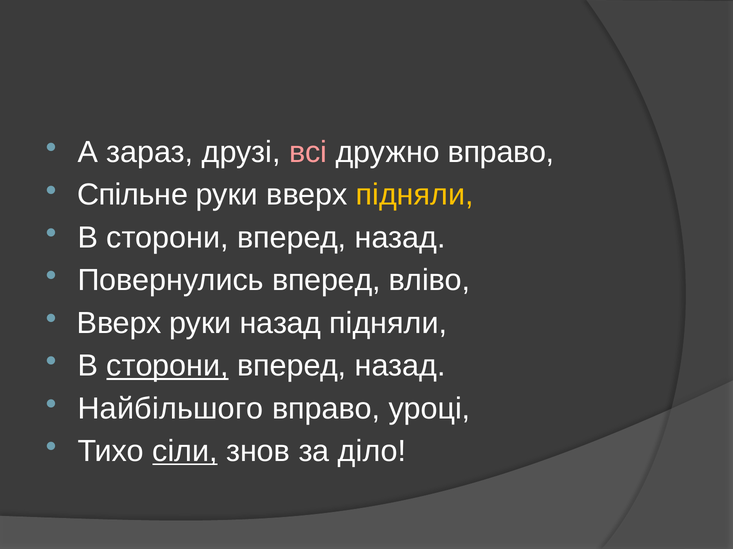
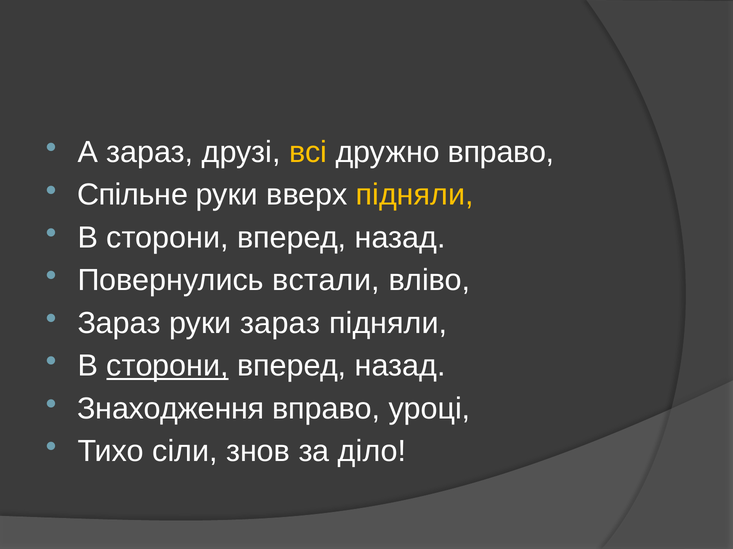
всі colour: pink -> yellow
Повернулись вперед: вперед -> встали
Вверх at (119, 323): Вверх -> Зараз
руки назад: назад -> зараз
Найбільшого: Найбільшого -> Знаходження
сіли underline: present -> none
